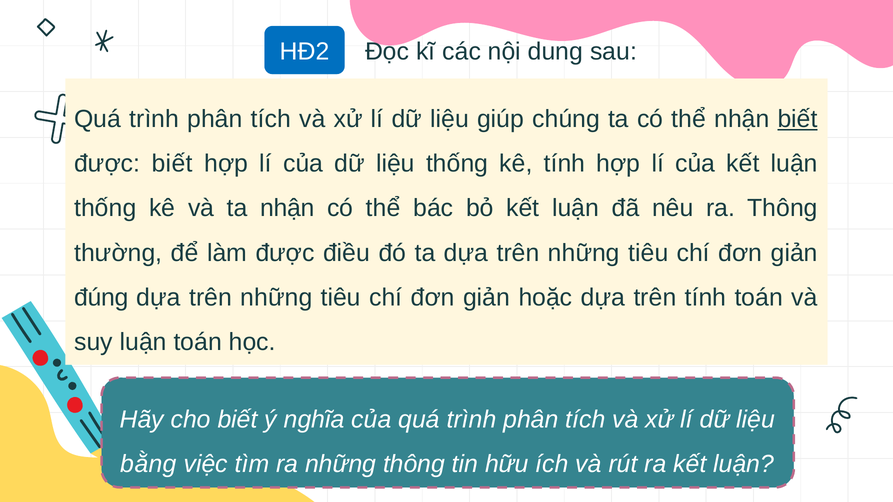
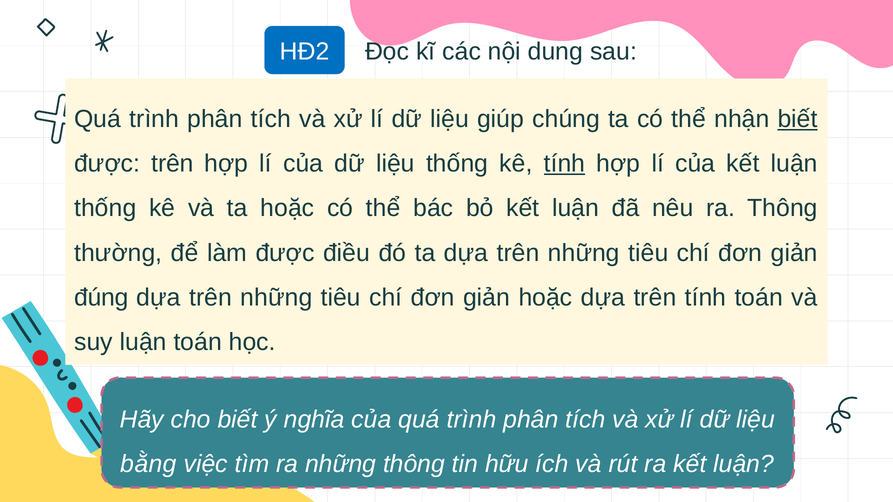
được biết: biết -> trên
tính at (564, 164) underline: none -> present
ta nhận: nhận -> hoặc
